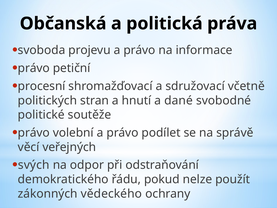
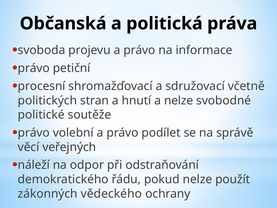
a dané: dané -> nelze
svých: svých -> náleží
